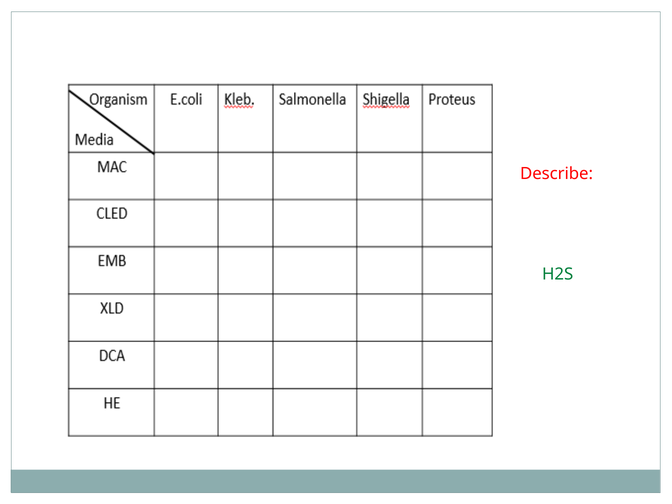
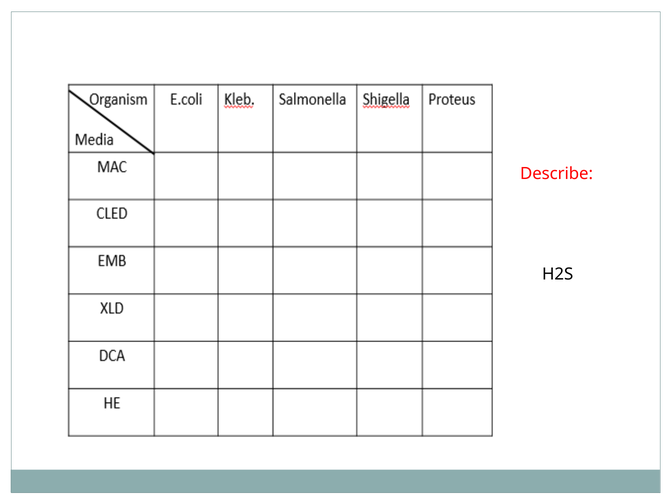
H2S colour: green -> black
